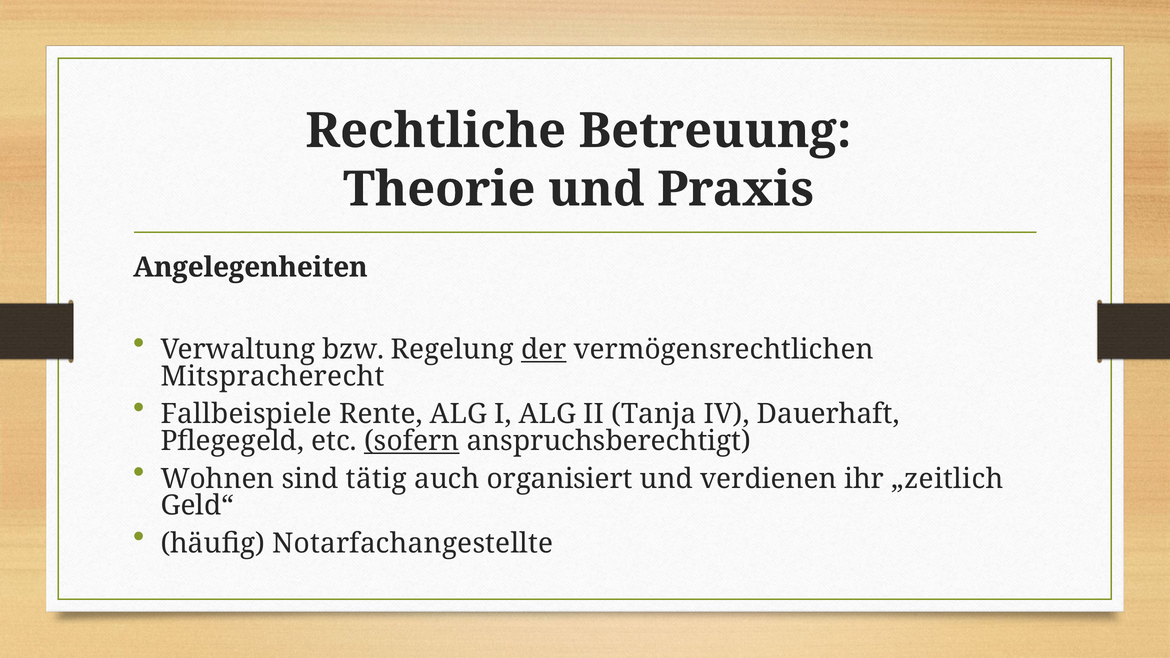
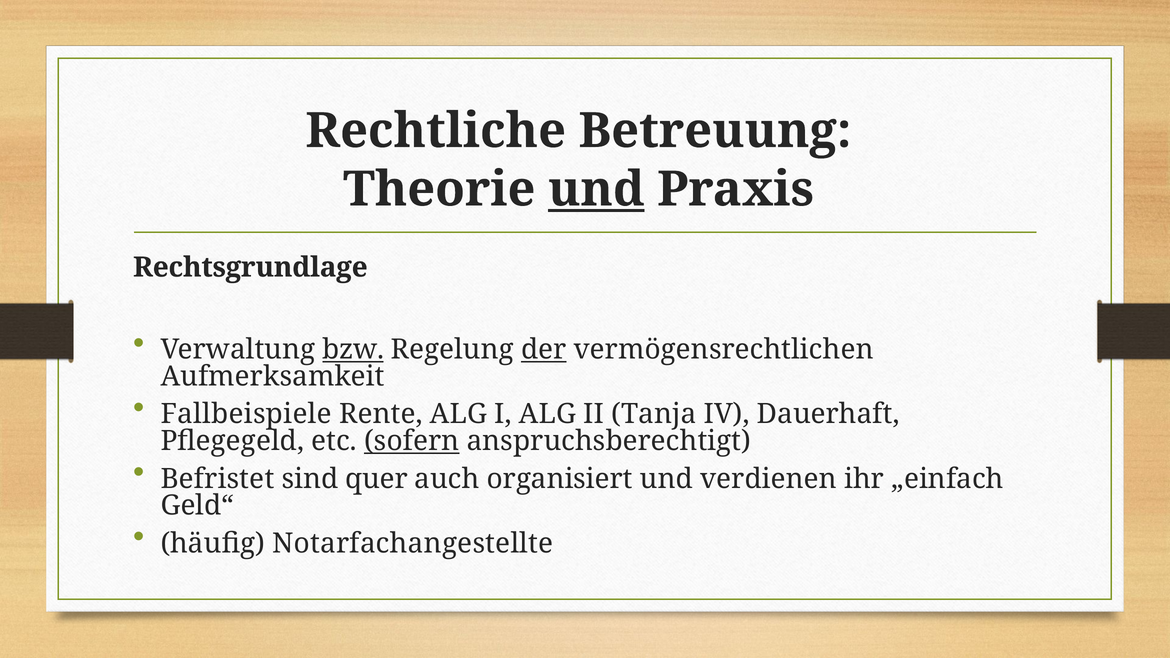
und at (596, 189) underline: none -> present
Angelegenheiten: Angelegenheiten -> Rechtsgrundlage
bzw underline: none -> present
Mitspracherecht: Mitspracherecht -> Aufmerksamkeit
Wohnen: Wohnen -> Befristet
tätig: tätig -> quer
„zeitlich: „zeitlich -> „einfach
